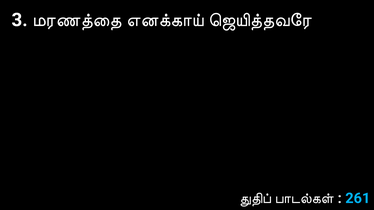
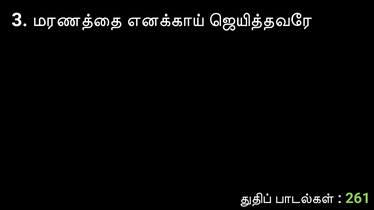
261 colour: light blue -> light green
